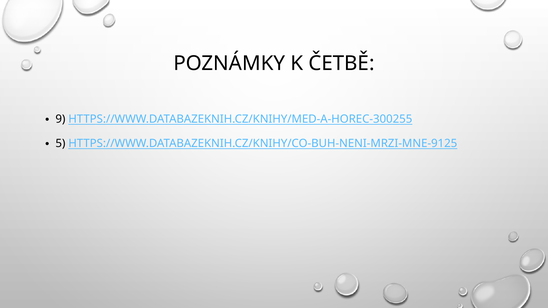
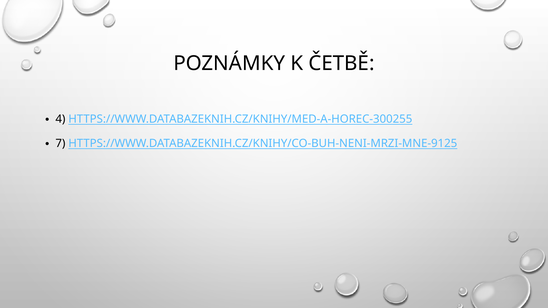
9: 9 -> 4
5: 5 -> 7
